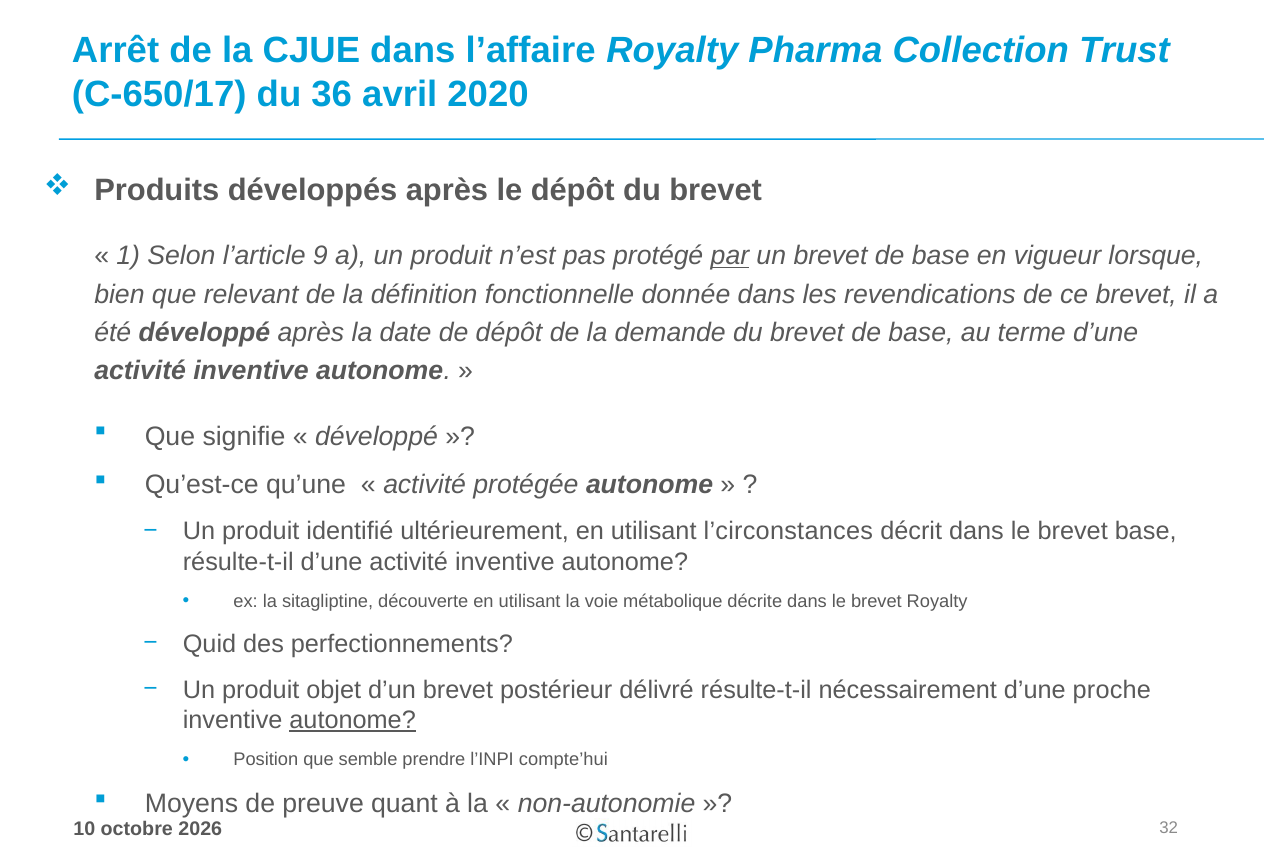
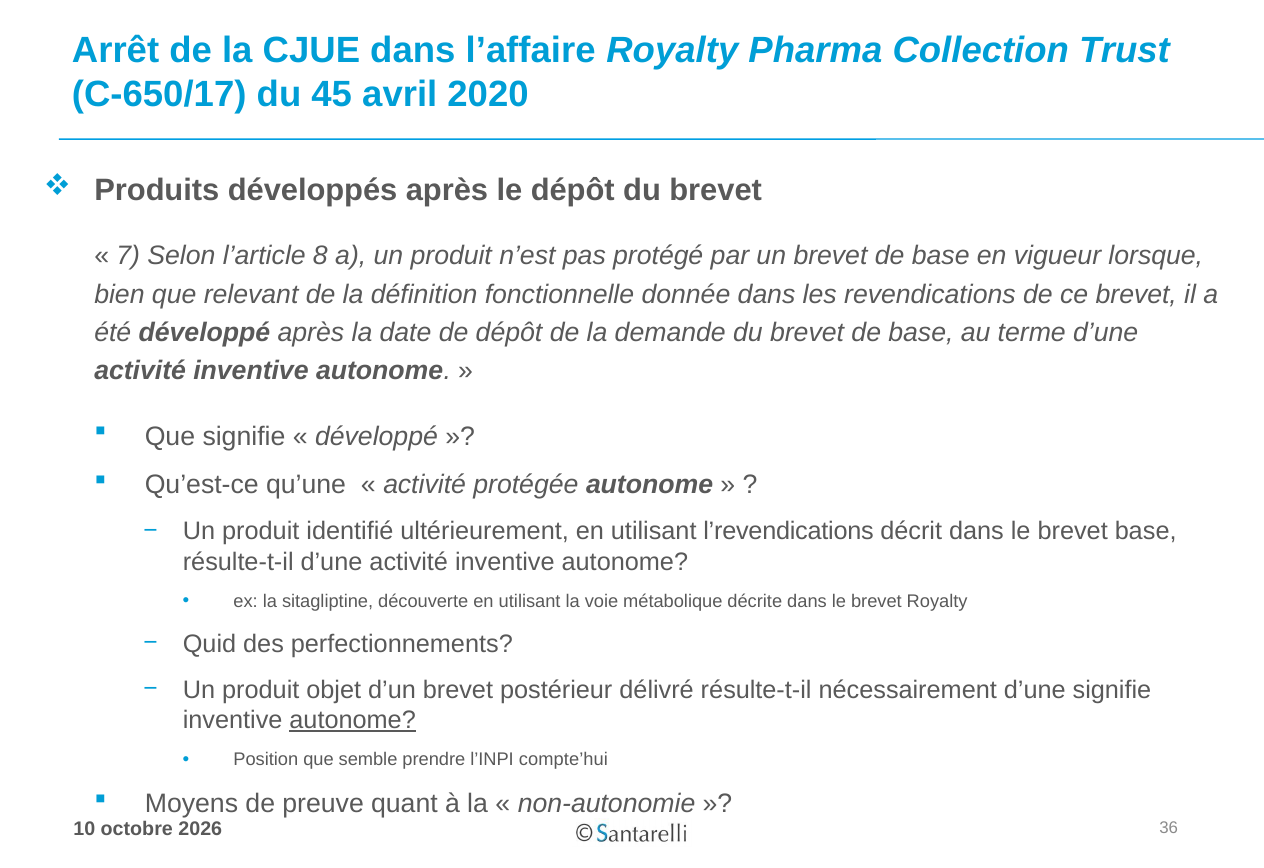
36: 36 -> 45
1: 1 -> 7
9: 9 -> 8
par underline: present -> none
l’circonstances: l’circonstances -> l’revendications
d’une proche: proche -> signifie
32: 32 -> 36
